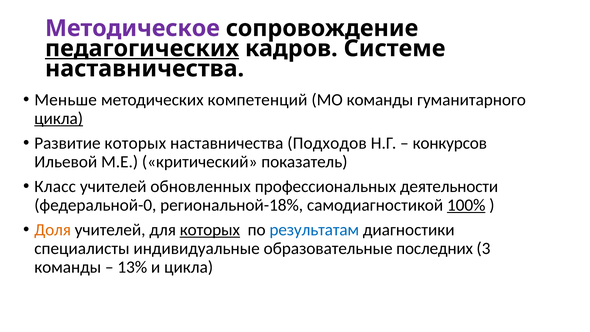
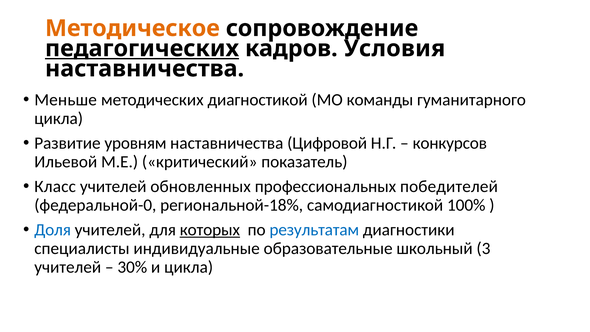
Методическое colour: purple -> orange
Системе: Системе -> Условия
компетенций: компетенций -> диагностикой
цикла at (59, 118) underline: present -> none
Развитие которых: которых -> уровням
Подходов: Подходов -> Цифровой
деятельности: деятельности -> победителей
100% underline: present -> none
Доля colour: orange -> blue
последних: последних -> школьный
команды at (68, 267): команды -> учителей
13%: 13% -> 30%
